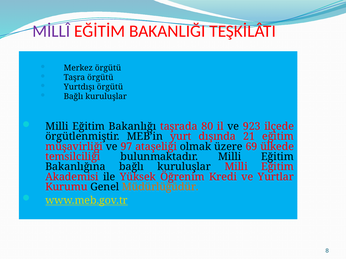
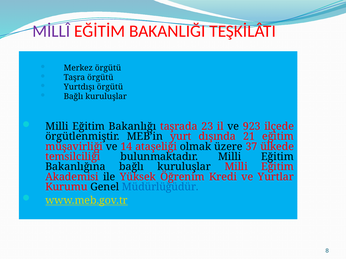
80: 80 -> 23
97: 97 -> 14
69: 69 -> 37
Müdürlüğüdür colour: orange -> blue
